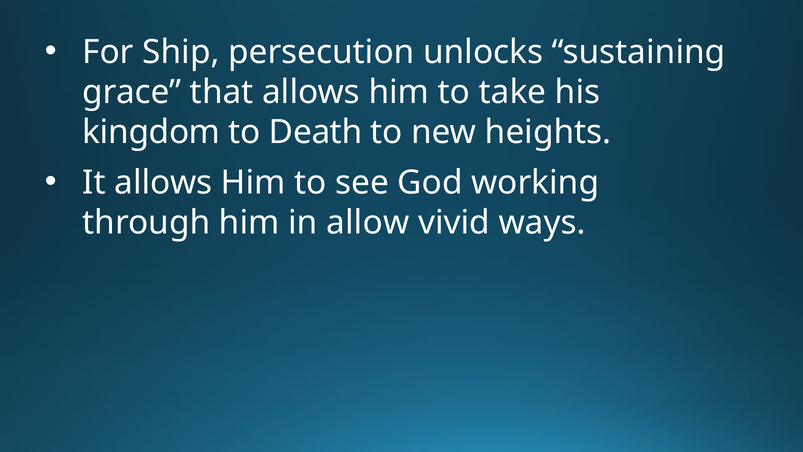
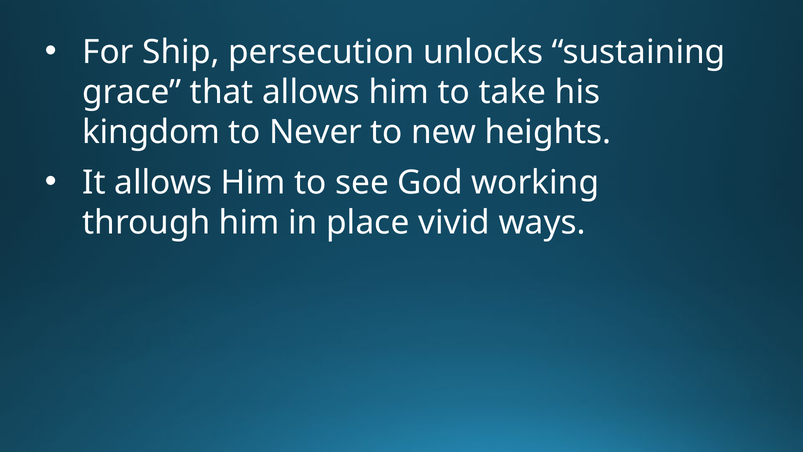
Death: Death -> Never
allow: allow -> place
